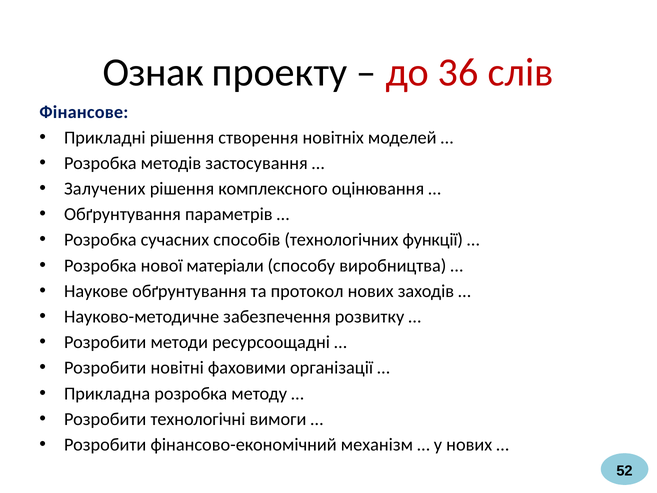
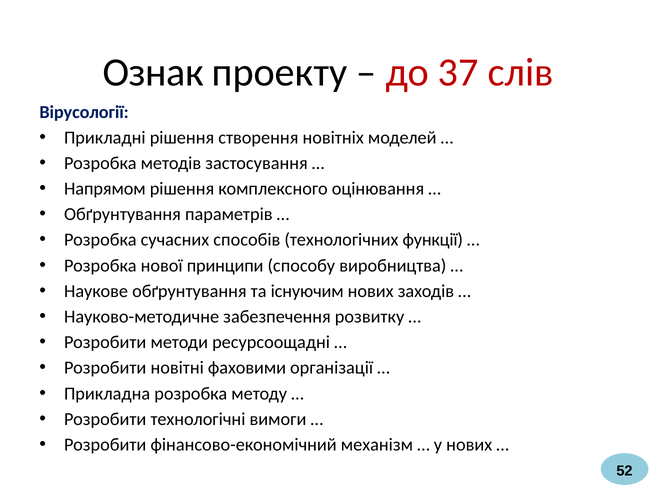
36: 36 -> 37
Фінансове: Фінансове -> Вірусології
Залучених: Залучених -> Напрямом
матеріали: матеріали -> принципи
протокол: протокол -> існуючим
